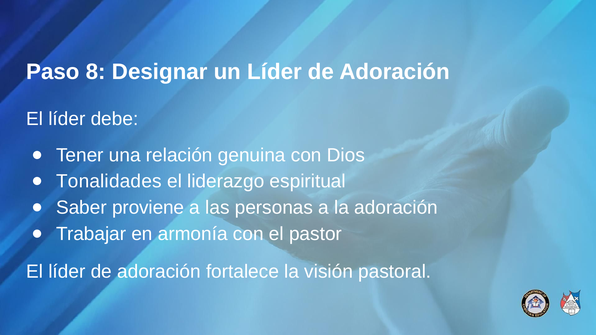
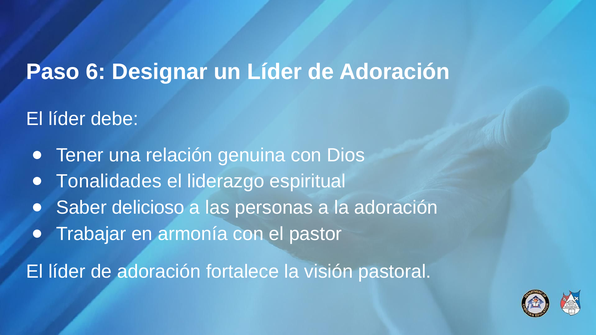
8: 8 -> 6
proviene: proviene -> delicioso
